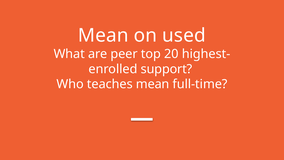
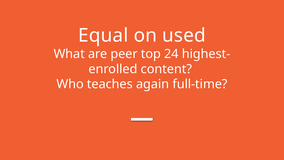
Mean at (103, 35): Mean -> Equal
20: 20 -> 24
support: support -> content
teaches mean: mean -> again
